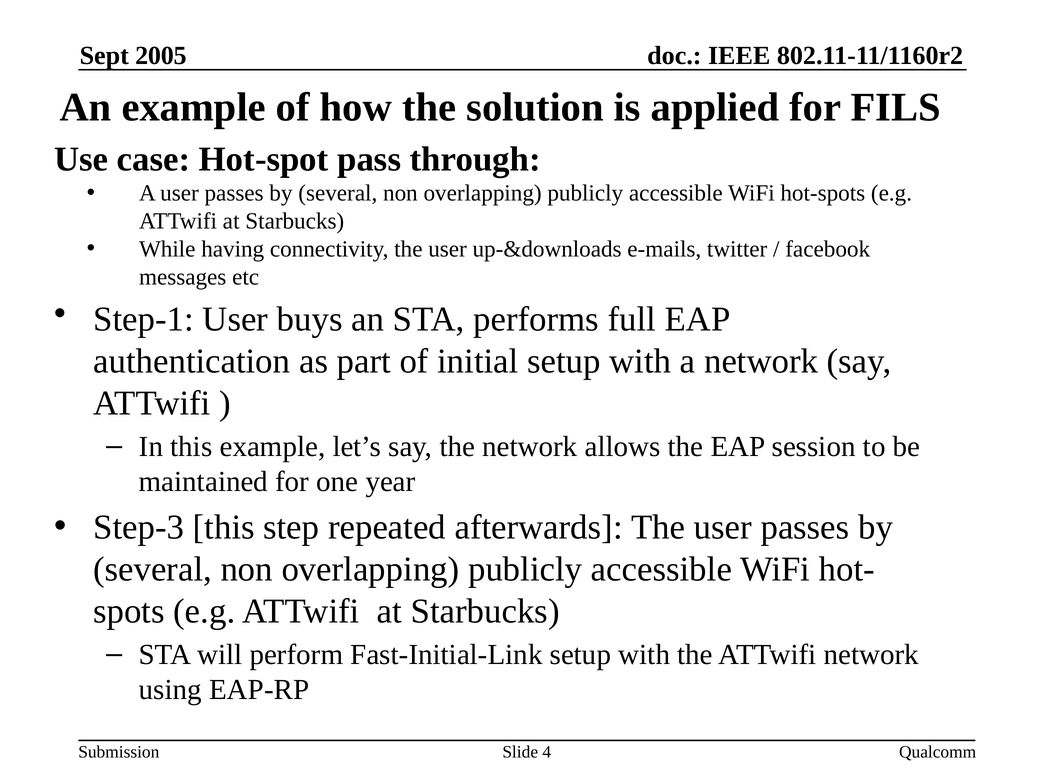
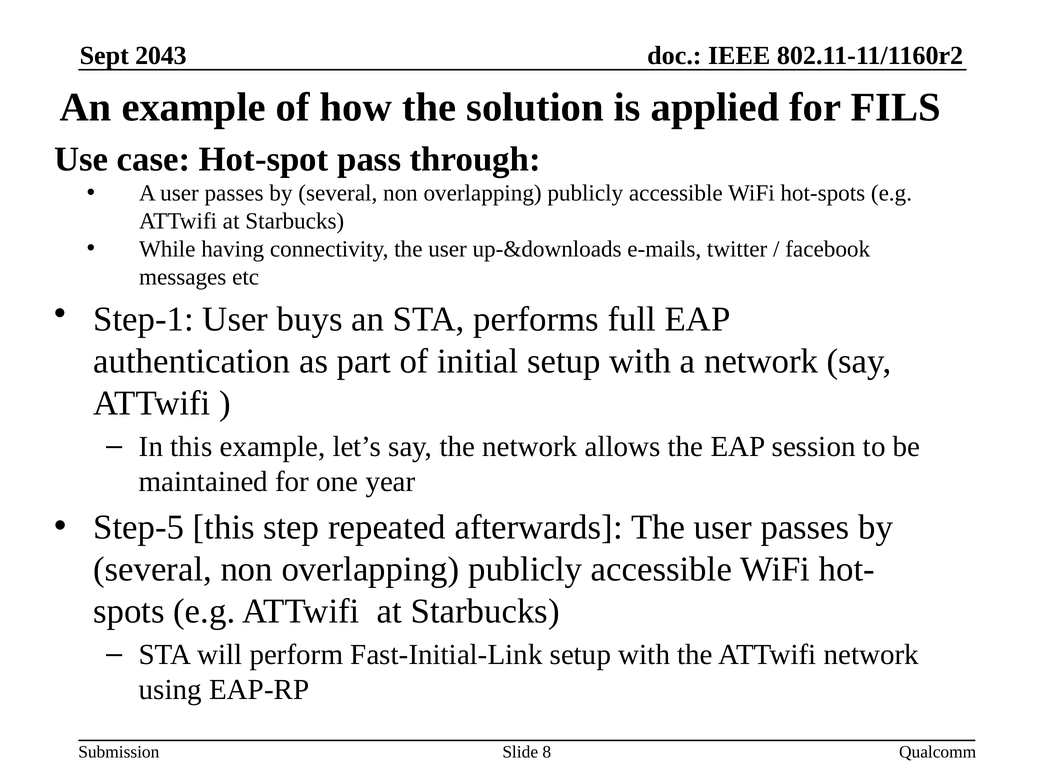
2005: 2005 -> 2043
Step-3: Step-3 -> Step-5
4: 4 -> 8
